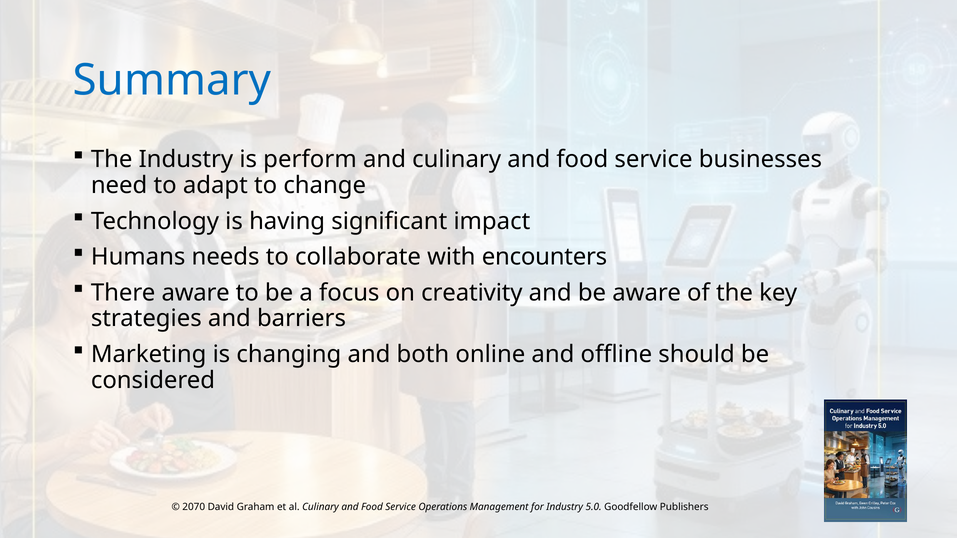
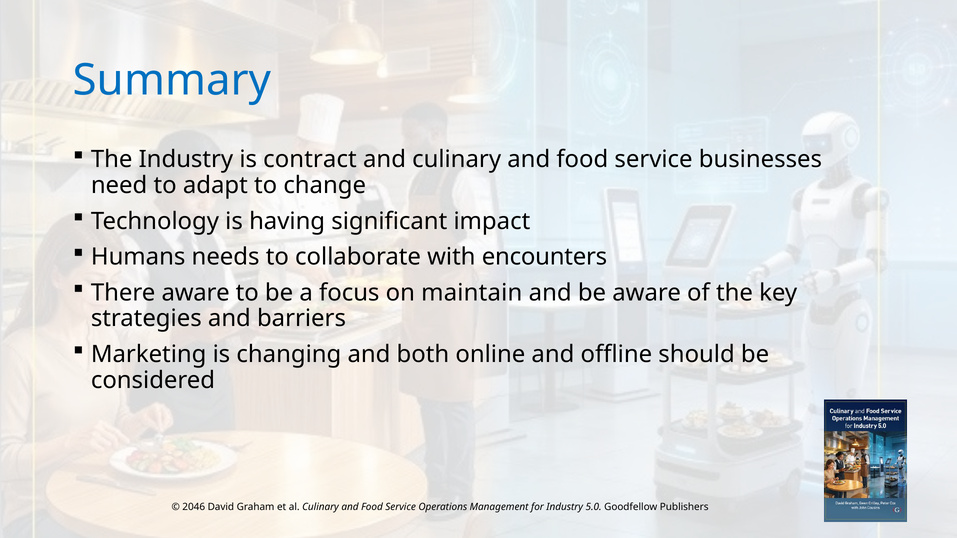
perform: perform -> contract
creativity: creativity -> maintain
2070: 2070 -> 2046
